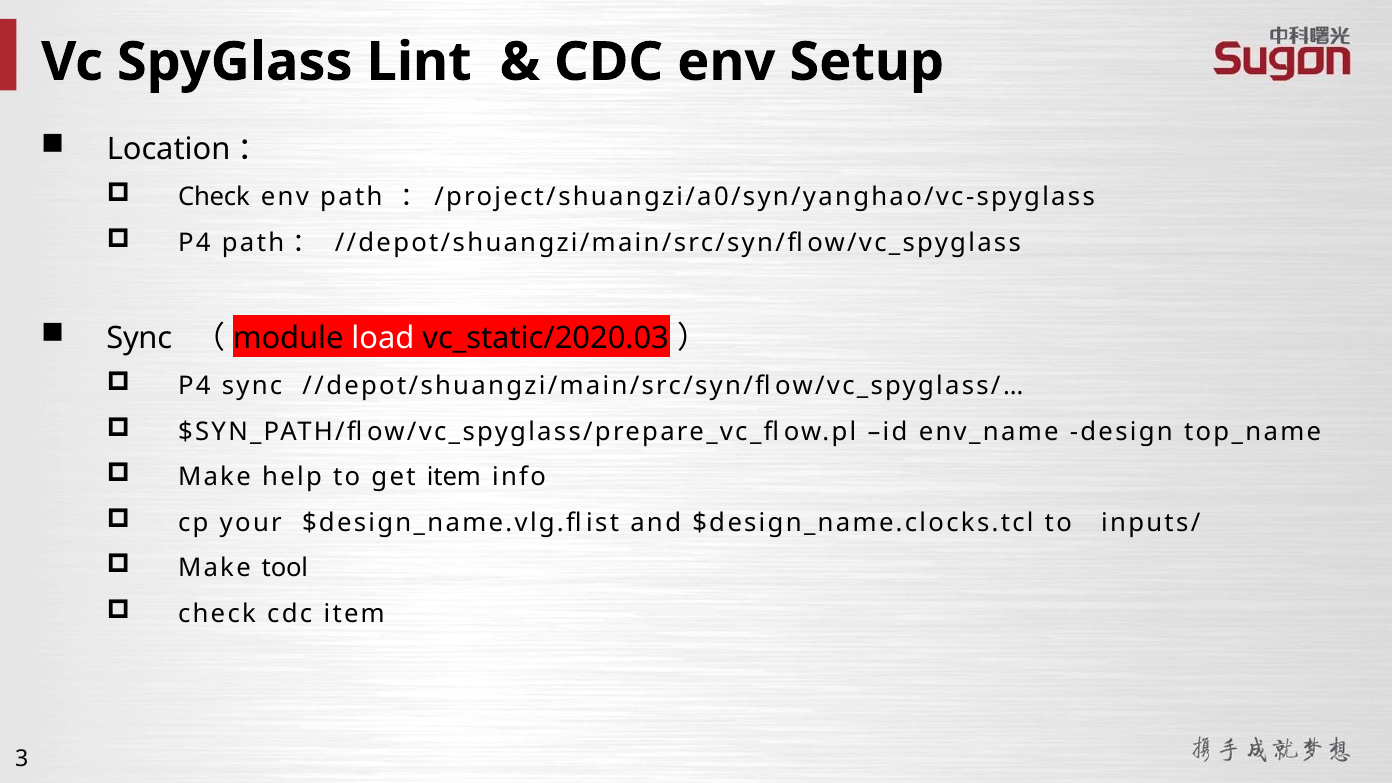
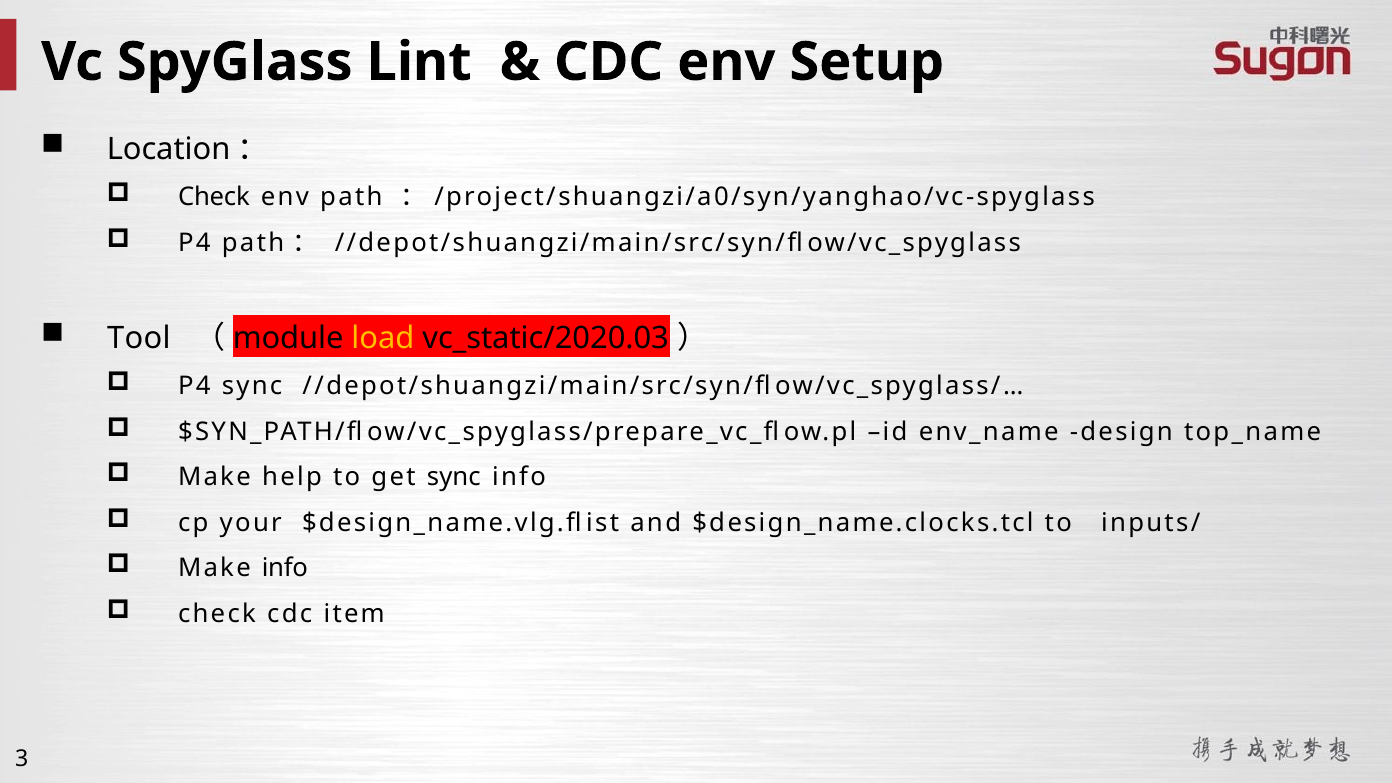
Sync at (139, 338): Sync -> Tool
load colour: white -> yellow
get item: item -> sync
Make tool: tool -> info
